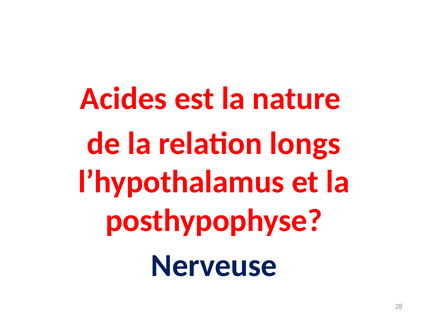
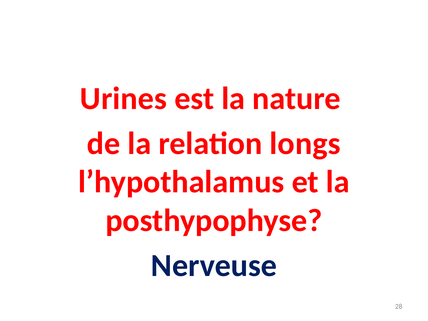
Acides: Acides -> Urines
